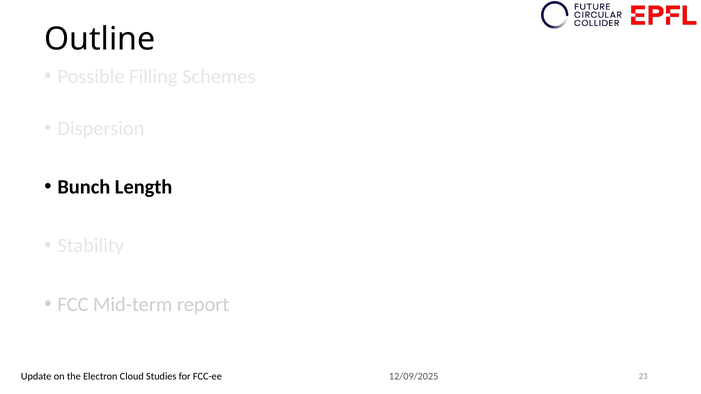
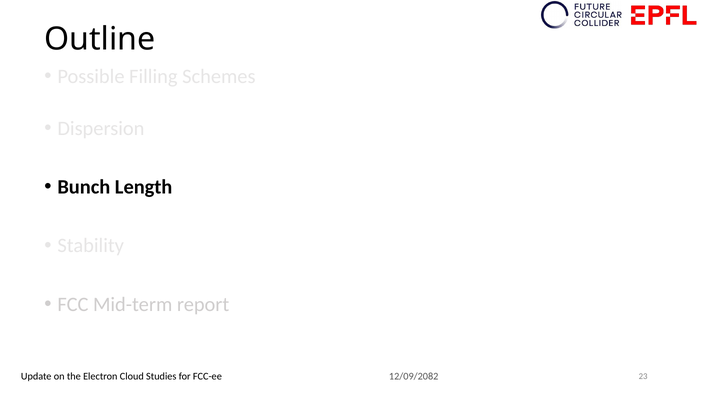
12/09/2025: 12/09/2025 -> 12/09/2082
